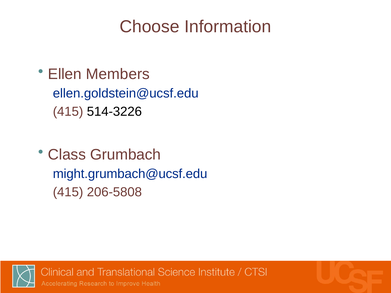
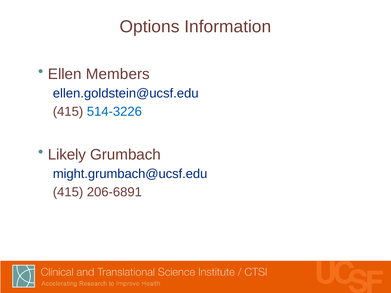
Choose: Choose -> Options
514-3226 colour: black -> blue
Class: Class -> Likely
206-5808: 206-5808 -> 206-6891
